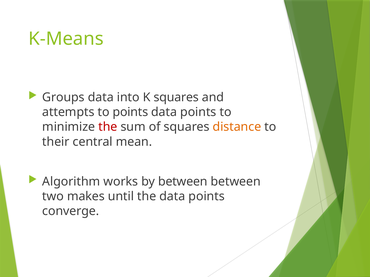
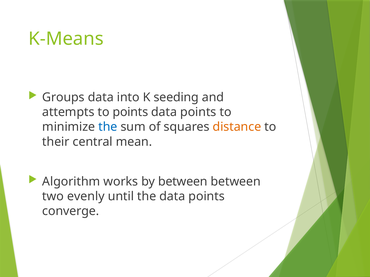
K squares: squares -> seeding
the at (108, 127) colour: red -> blue
makes: makes -> evenly
